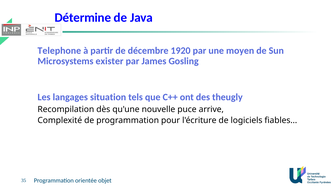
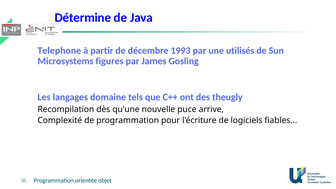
1920: 1920 -> 1993
moyen: moyen -> utilisés
exister: exister -> figures
situation: situation -> domaine
